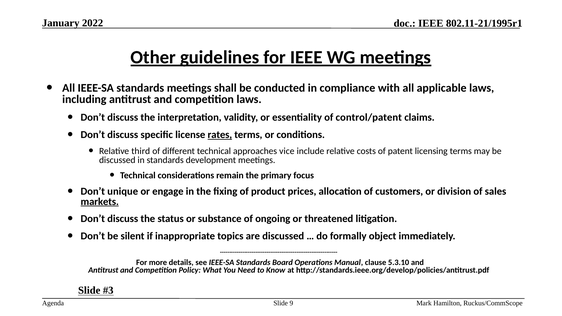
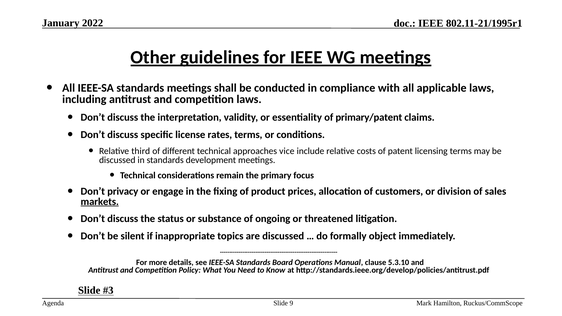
control/patent: control/patent -> primary/patent
rates underline: present -> none
unique: unique -> privacy
